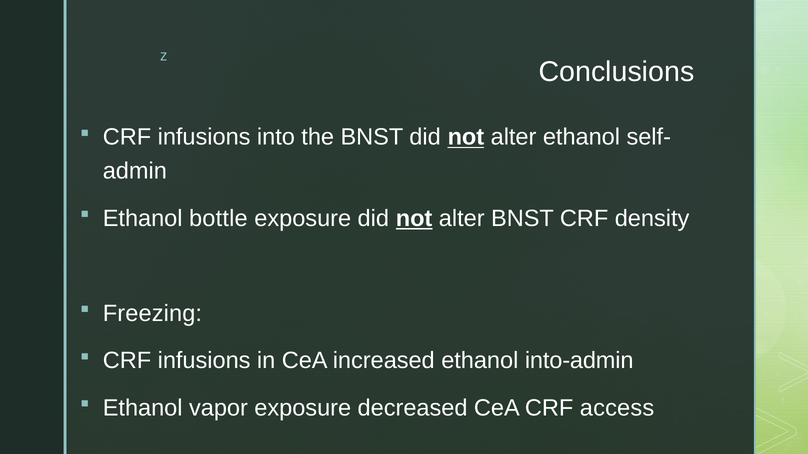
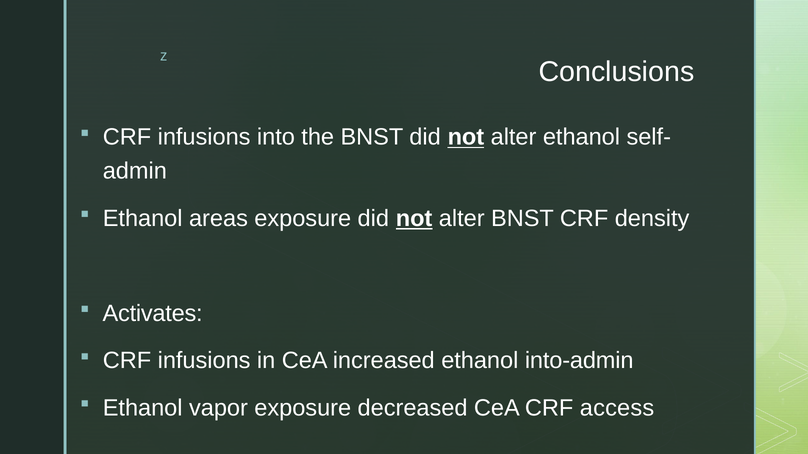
bottle: bottle -> areas
Freezing: Freezing -> Activates
